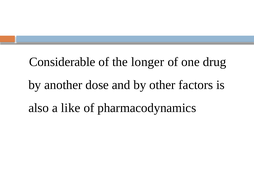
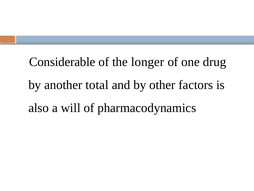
dose: dose -> total
like: like -> will
